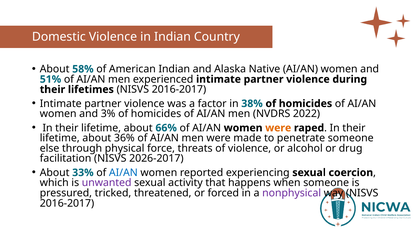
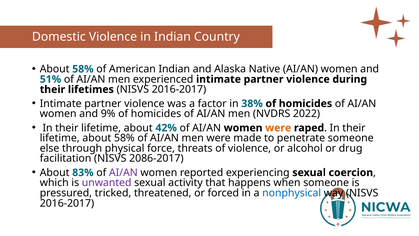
3%: 3% -> 9%
66%: 66% -> 42%
lifetime about 36%: 36% -> 58%
2026-2017: 2026-2017 -> 2086-2017
33%: 33% -> 83%
AI/AN at (123, 172) colour: blue -> purple
nonphysical colour: purple -> blue
